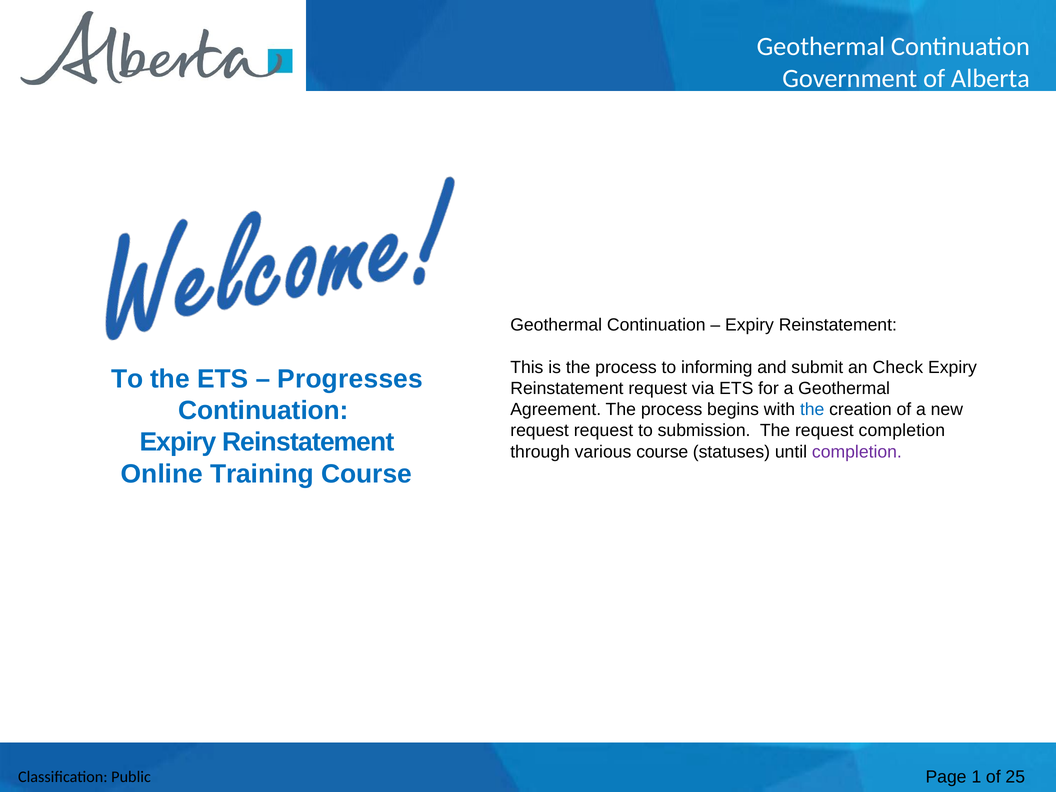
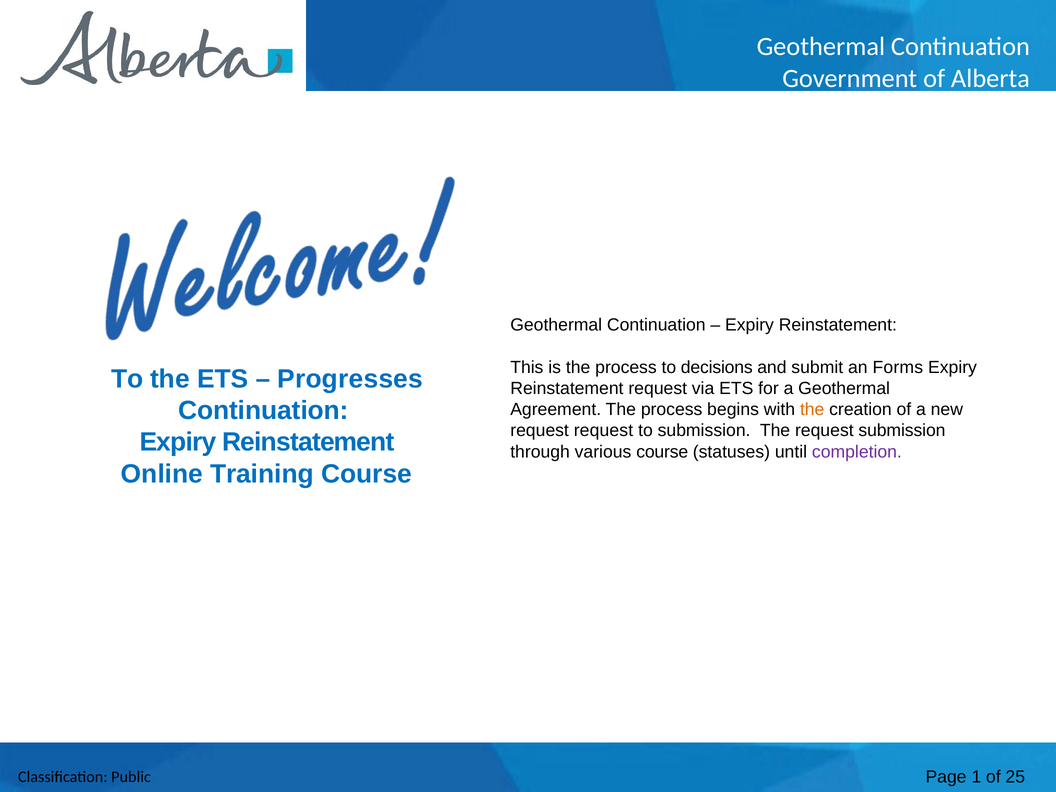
informing: informing -> decisions
Check: Check -> Forms
the at (812, 410) colour: blue -> orange
request completion: completion -> submission
